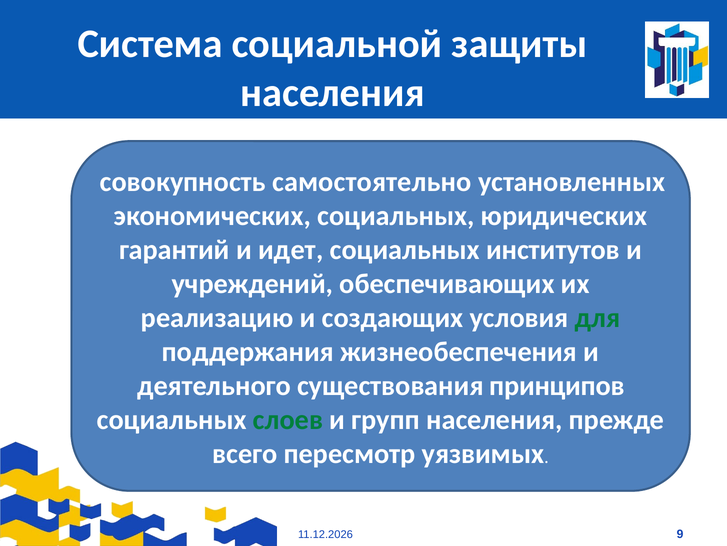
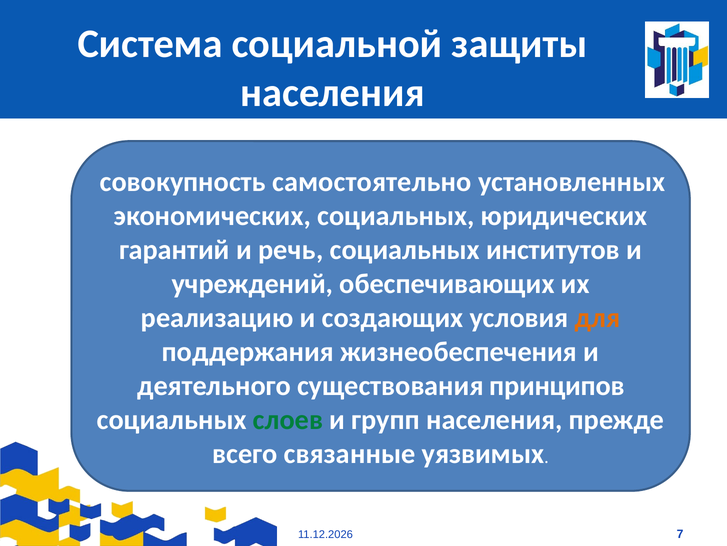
идет: идет -> речь
для colour: green -> orange
пересмотр: пересмотр -> связанные
9: 9 -> 7
